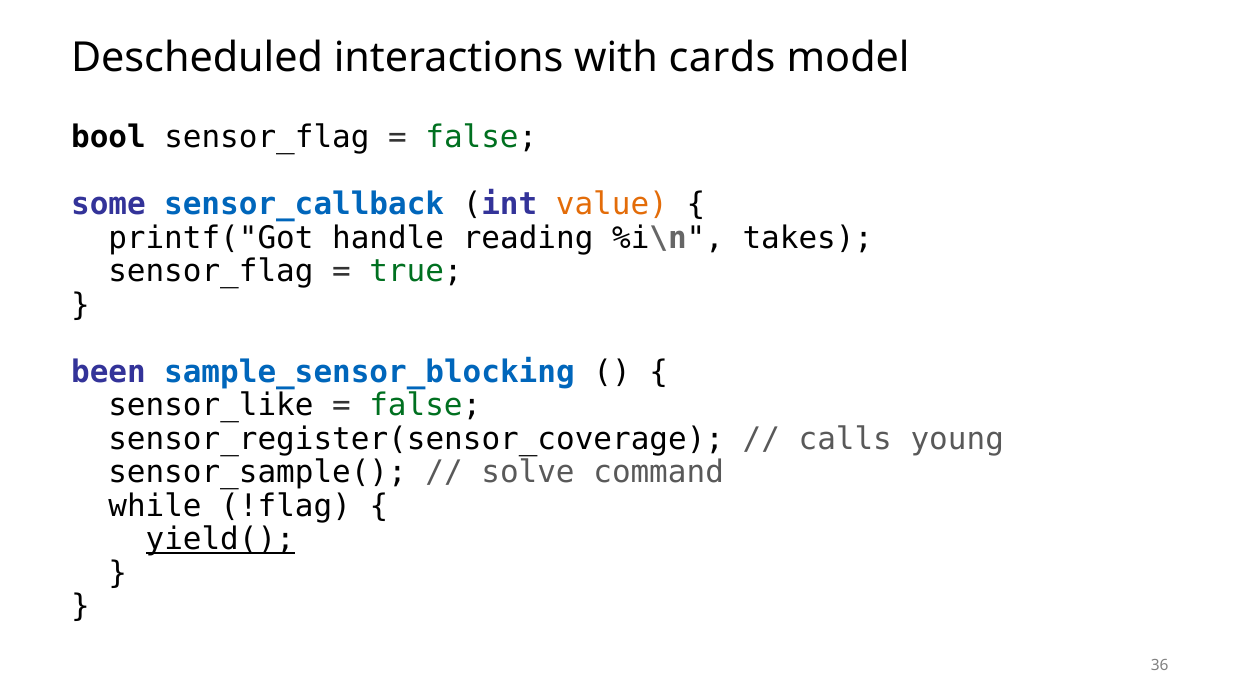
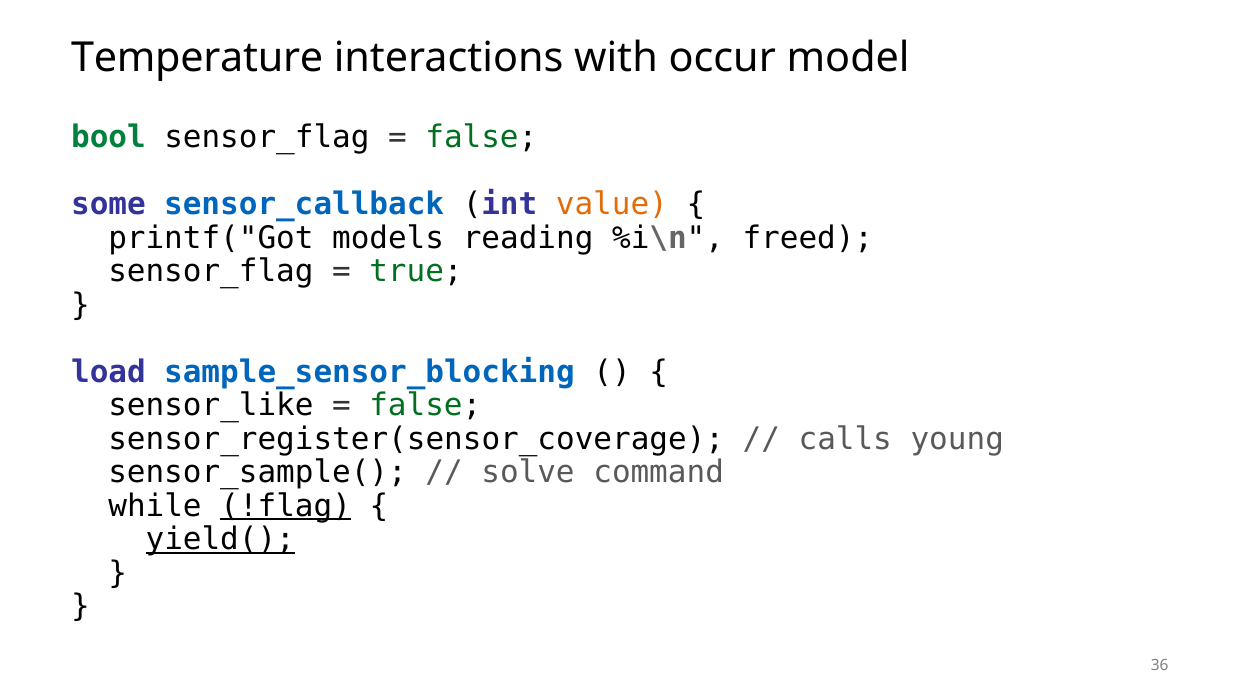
Descheduled: Descheduled -> Temperature
cards: cards -> occur
bool colour: black -> green
handle: handle -> models
takes: takes -> freed
been: been -> load
!flag underline: none -> present
